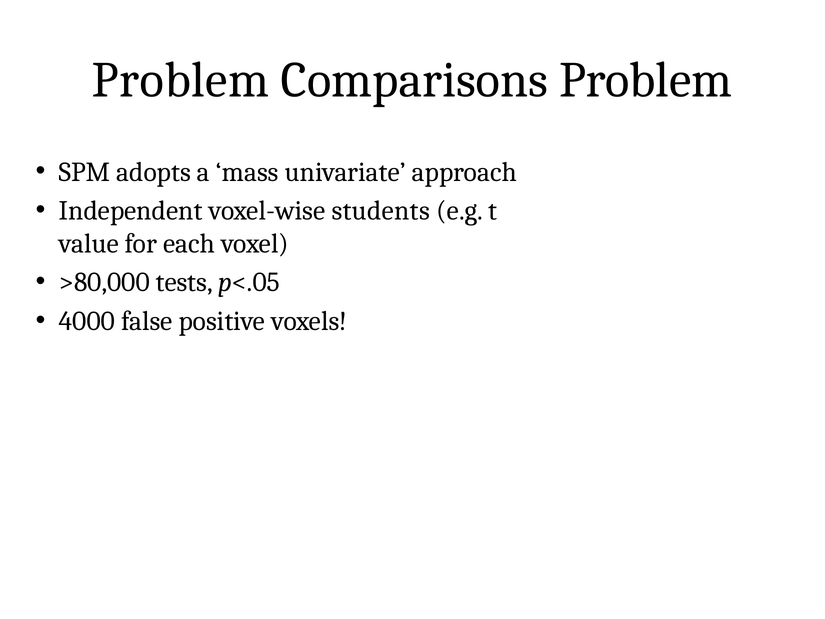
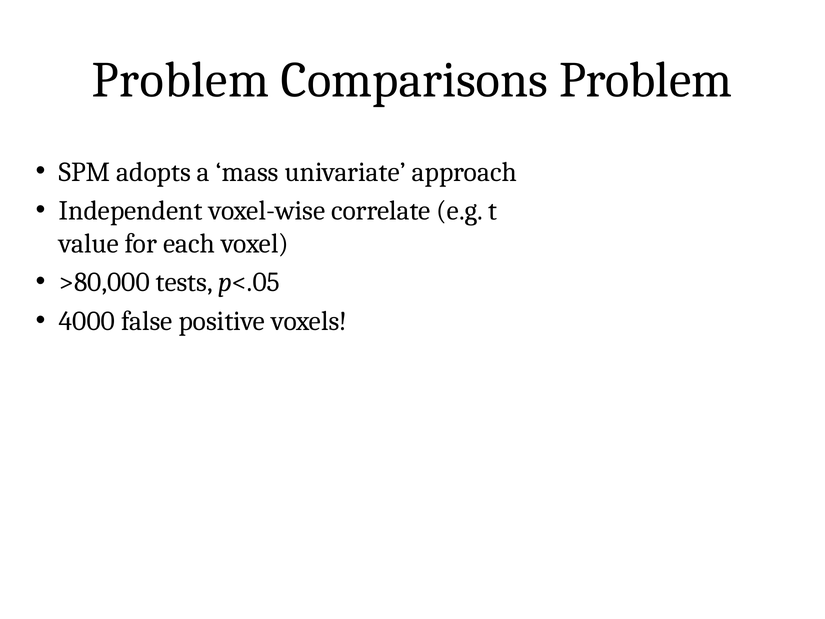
students: students -> correlate
